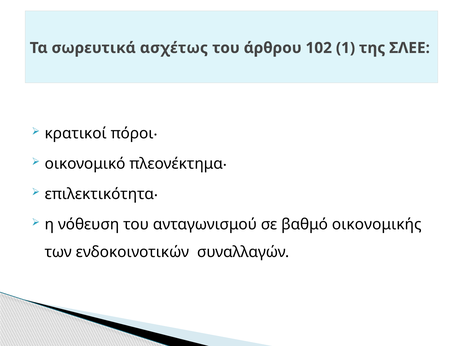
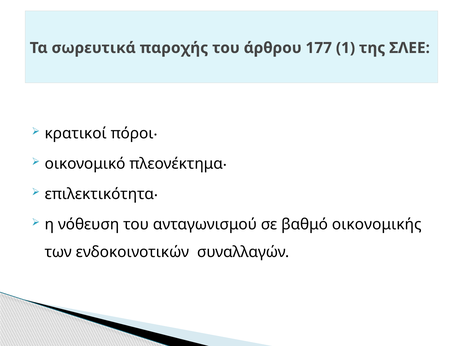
ασχέτως: ασχέτως -> παροχής
102: 102 -> 177
